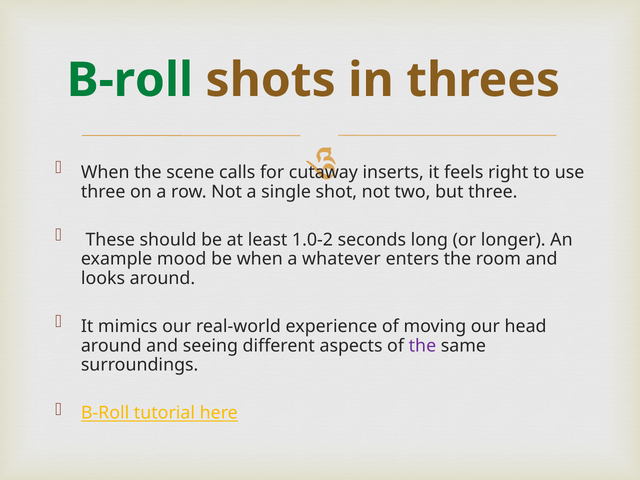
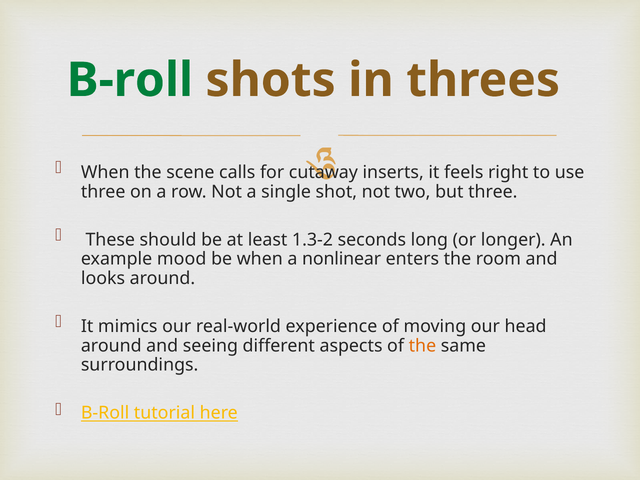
1.0-2: 1.0-2 -> 1.3-2
whatever: whatever -> nonlinear
the at (422, 346) colour: purple -> orange
